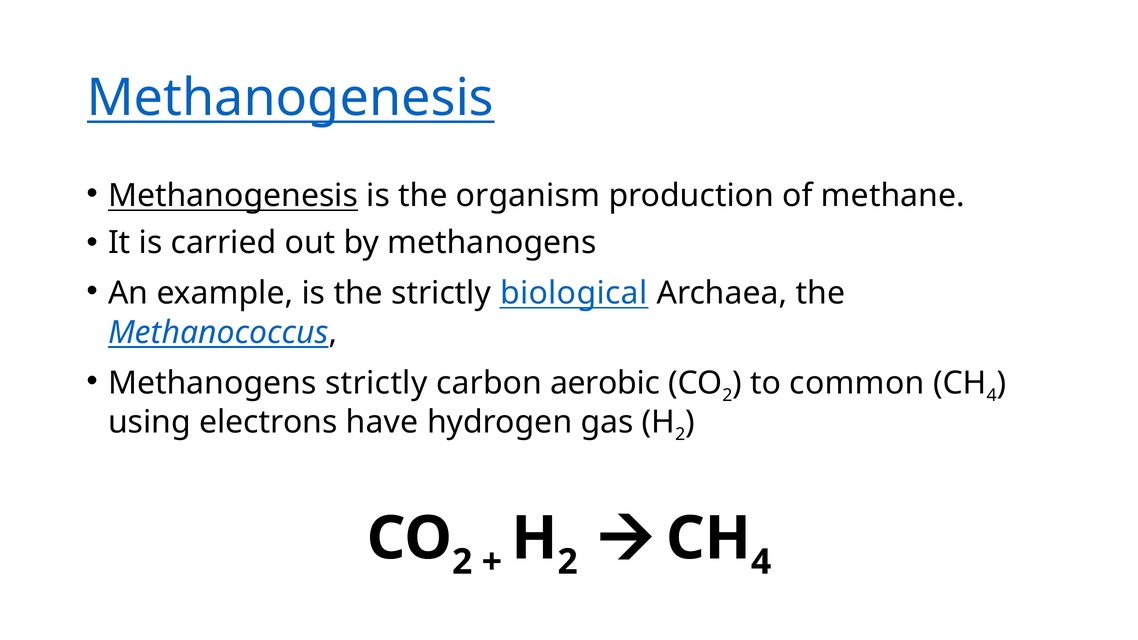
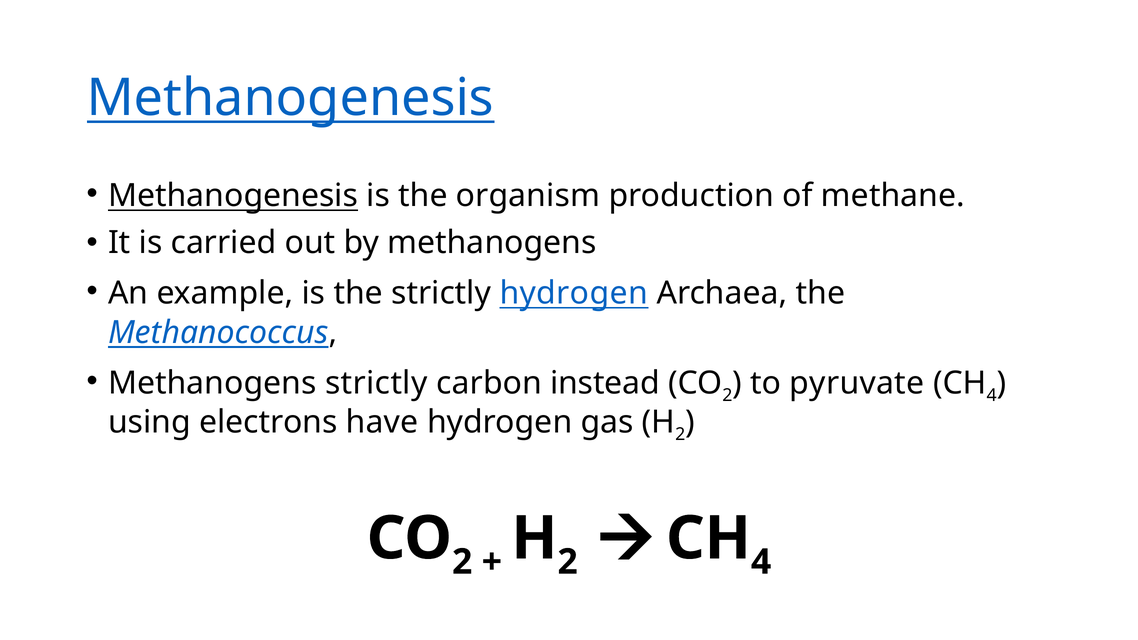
strictly biological: biological -> hydrogen
aerobic: aerobic -> instead
common: common -> pyruvate
